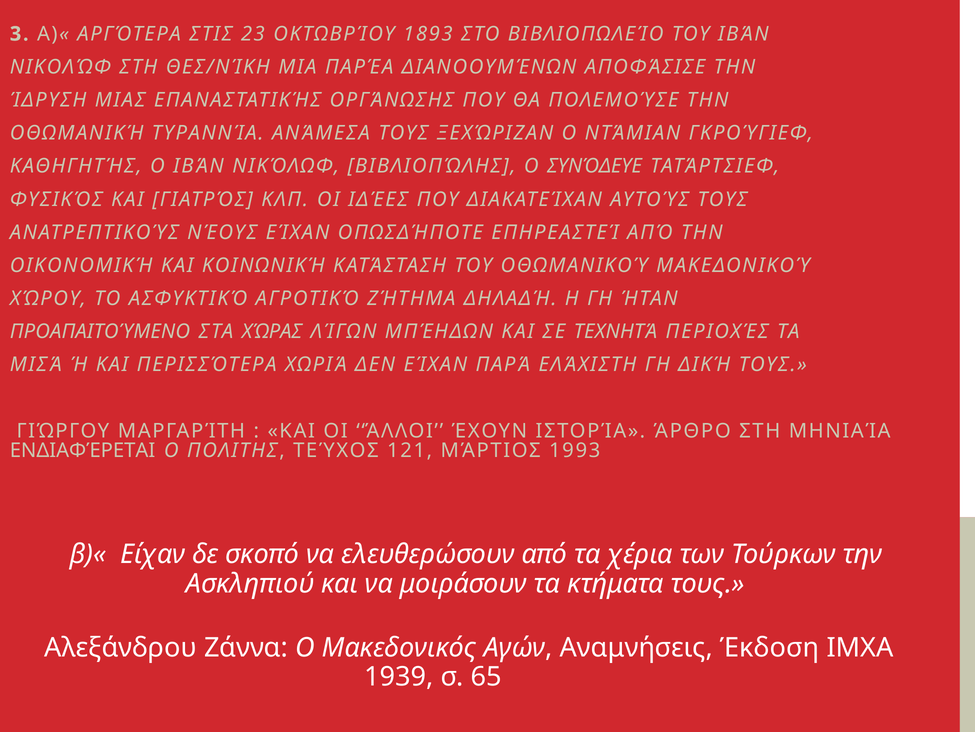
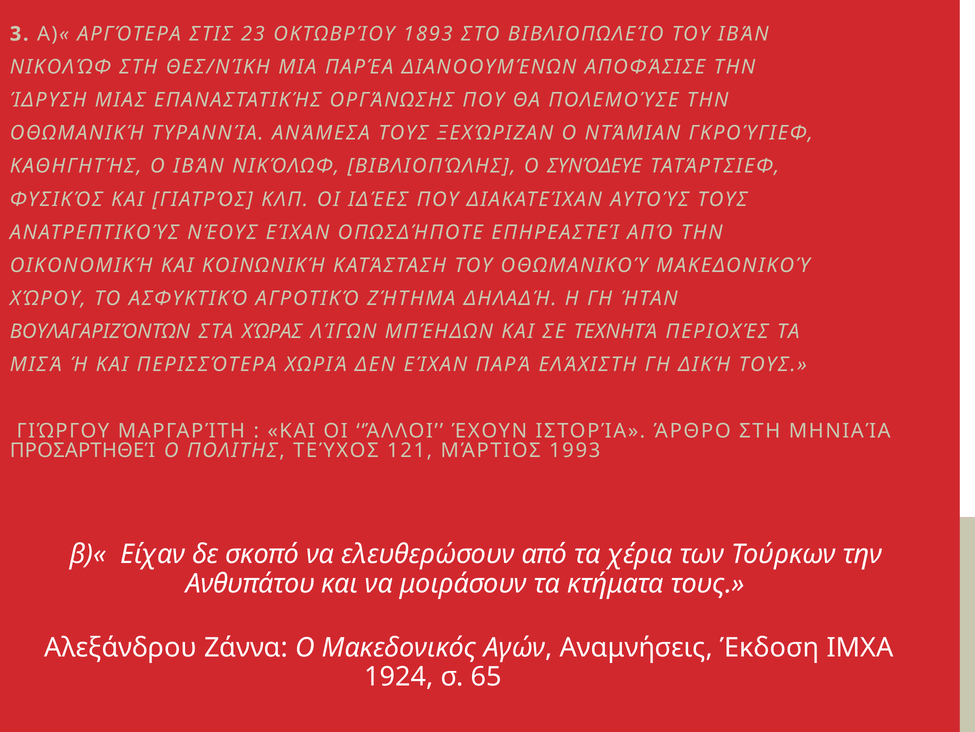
ΠΡΟΑΠΑΙΤΟΎΜΕΝΟ: ΠΡΟΑΠΑΙΤΟΎΜΕΝΟ -> ΒΟΥΛΑΓΑΡΙΖΌΝΤΩΝ
ΕΝΔΙΑΦΈΡΕΤΑΙ: ΕΝΔΙΑΦΈΡΕΤΑΙ -> ΠΡΟΣΑΡΤΗΘΕΊ
Ασκληπιού: Ασκληπιού -> Ανθυπάτου
1939: 1939 -> 1924
